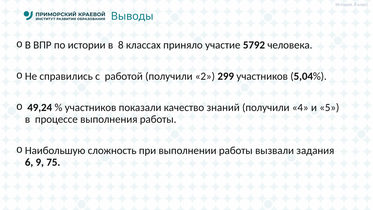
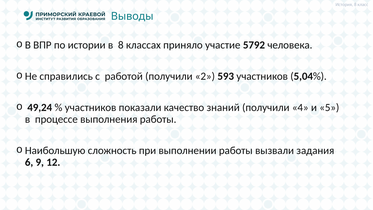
299: 299 -> 593
75: 75 -> 12
